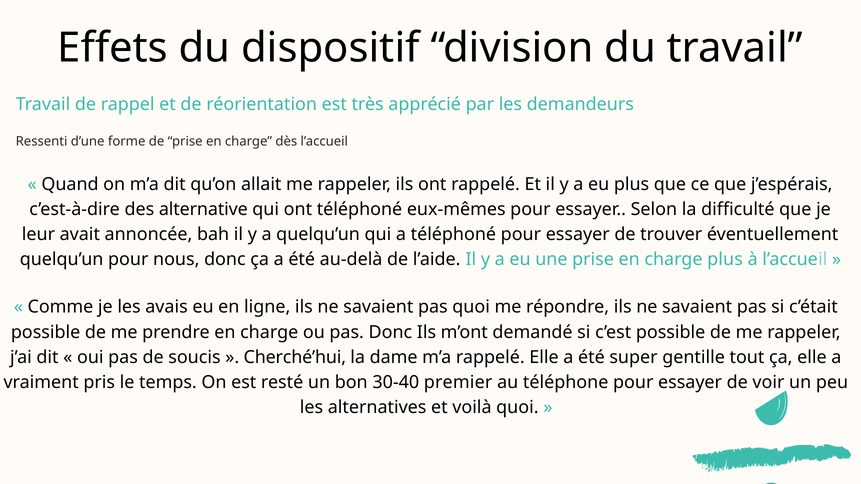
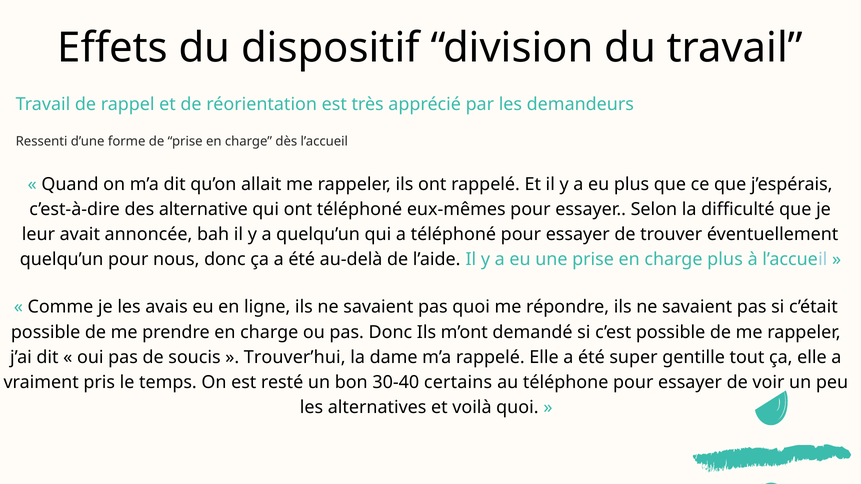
Cherché’hui: Cherché’hui -> Trouver’hui
premier: premier -> certains
